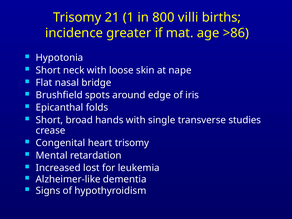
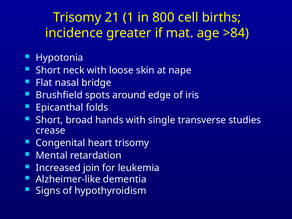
villi: villi -> cell
>86: >86 -> >84
lost: lost -> join
